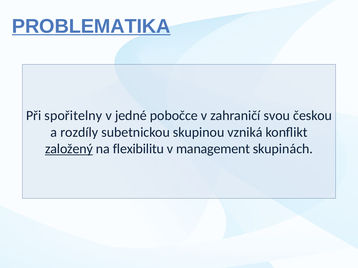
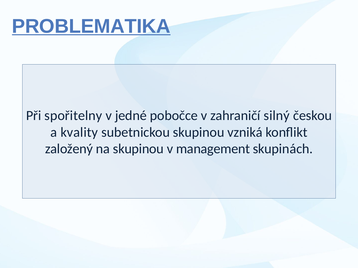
svou: svou -> silný
rozdíly: rozdíly -> kvality
založený underline: present -> none
na flexibilitu: flexibilitu -> skupinou
